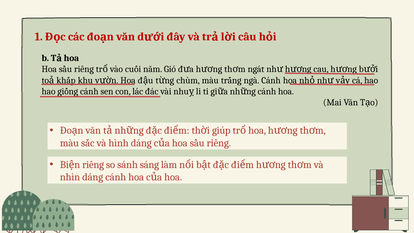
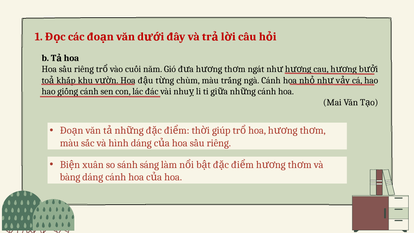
riêng at (93, 165): riêng -> xuân
nhìn: nhìn -> bàng
